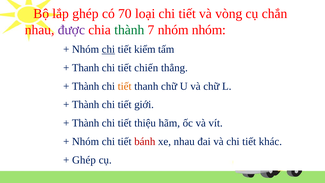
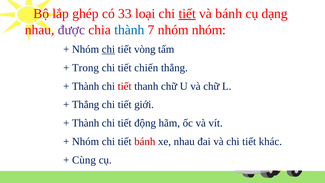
70: 70 -> 33
tiết at (187, 14) underline: none -> present
và vòng: vòng -> bánh
chắn: chắn -> dạng
thành at (129, 30) colour: green -> blue
kiểm: kiểm -> vòng
Thanh at (86, 68): Thanh -> Trong
tiết at (125, 86) colour: orange -> red
Thành at (86, 105): Thành -> Thẳng
thiệu: thiệu -> động
Ghép at (84, 160): Ghép -> Cùng
